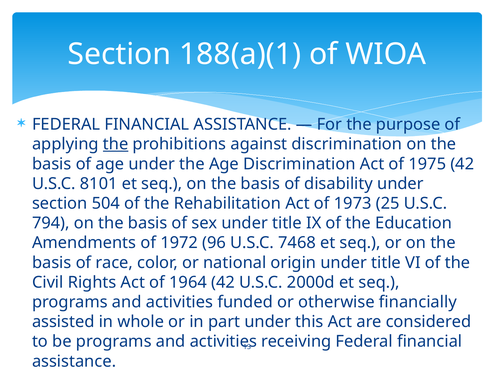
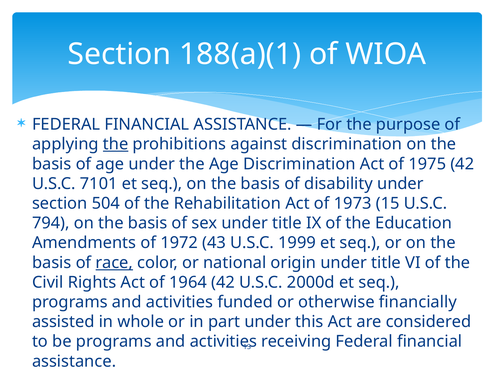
8101: 8101 -> 7101
25: 25 -> 15
96: 96 -> 43
7468: 7468 -> 1999
race underline: none -> present
